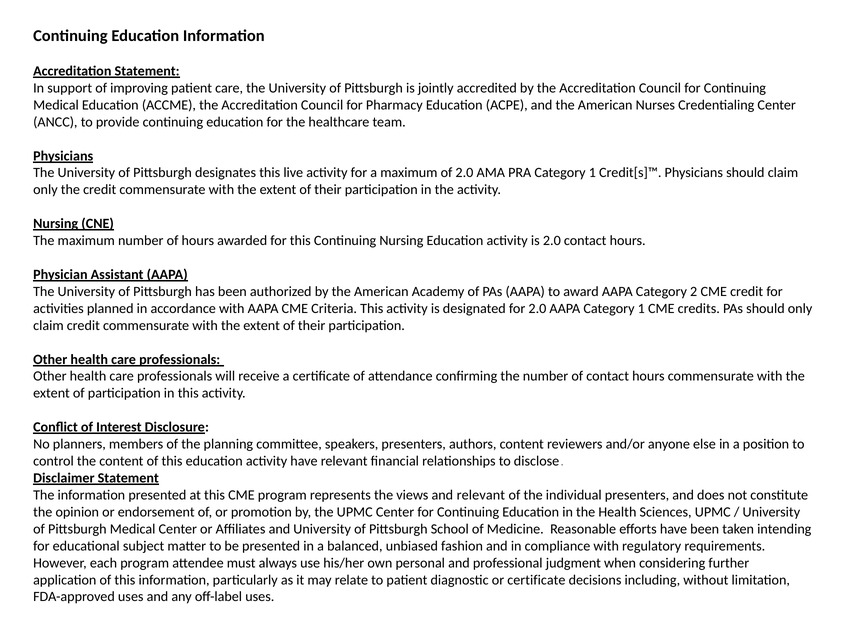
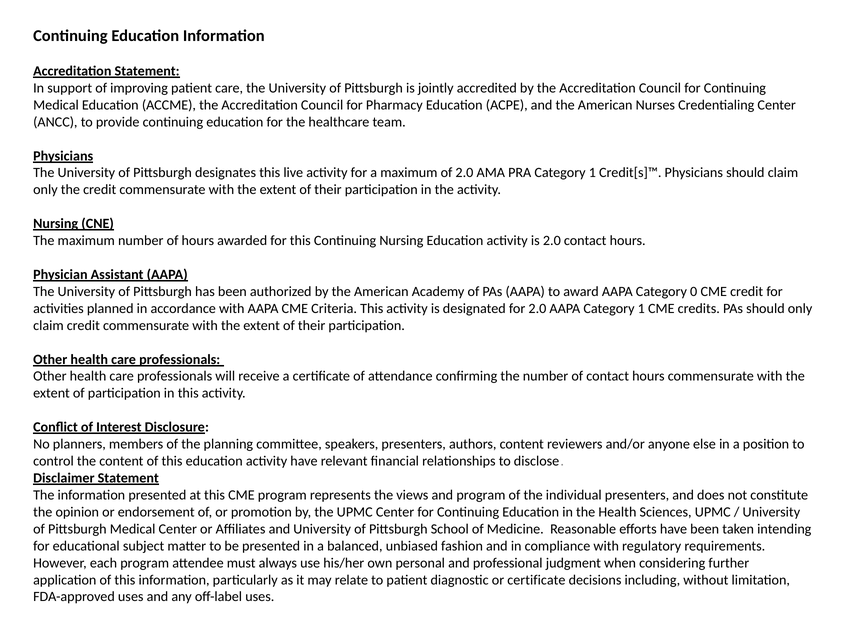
2: 2 -> 0
and relevant: relevant -> program
